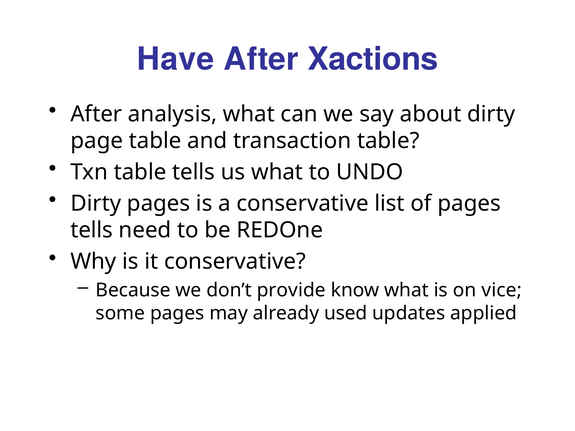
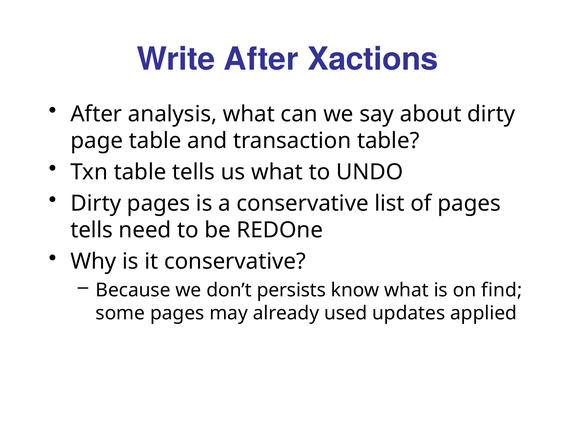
Have: Have -> Write
provide: provide -> persists
vice: vice -> find
